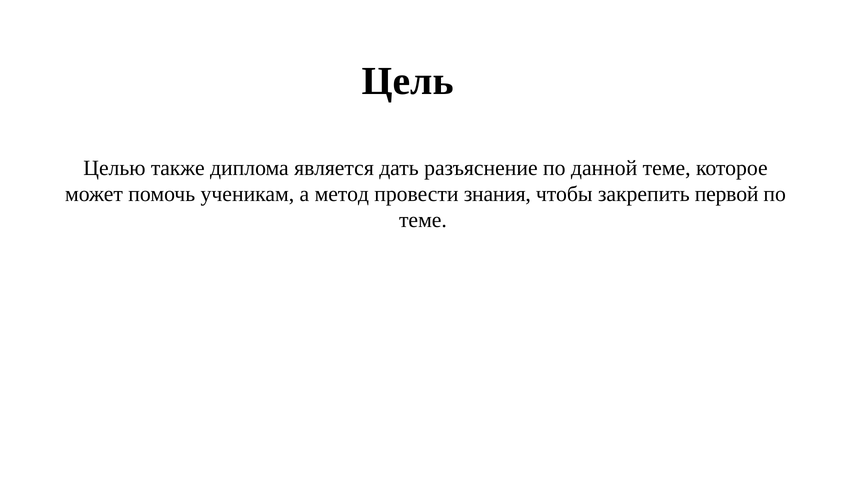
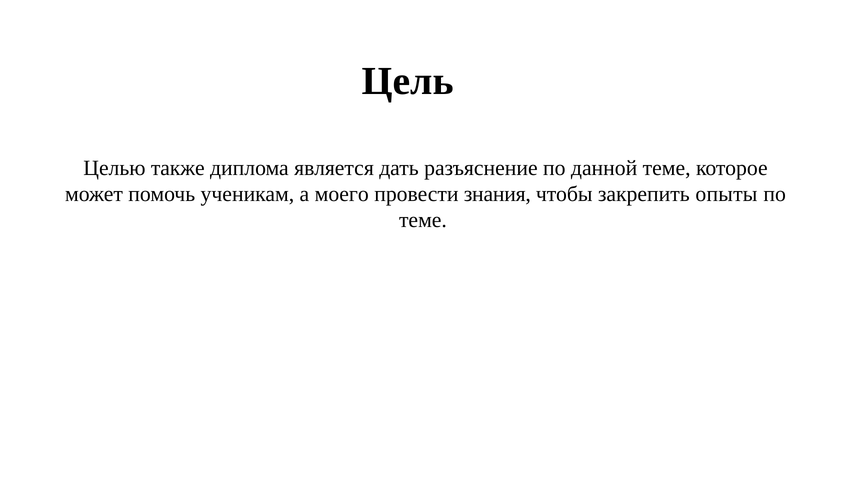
метод: метод -> моего
первой: первой -> опыты
